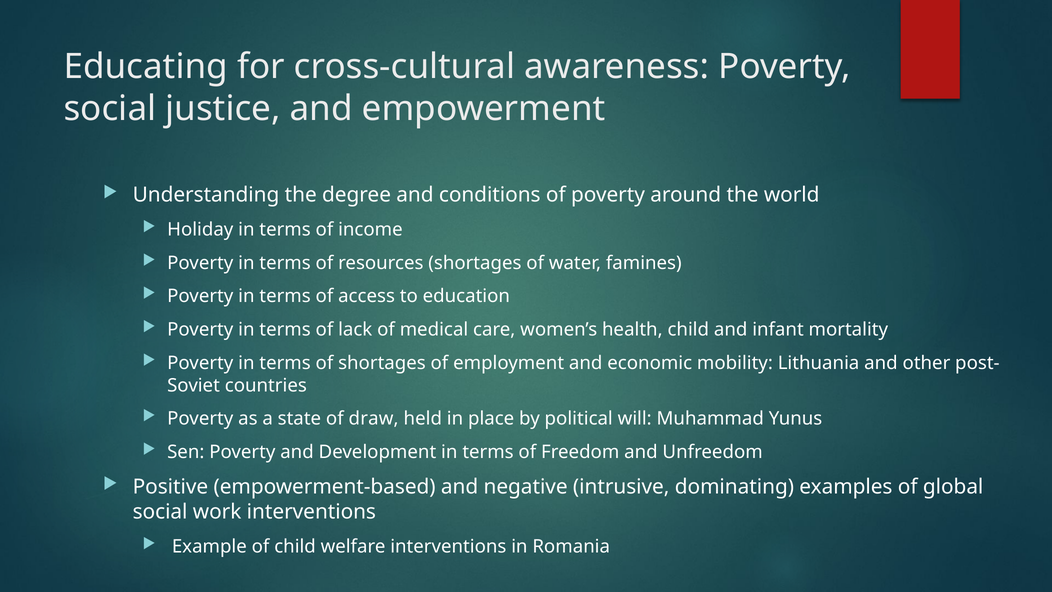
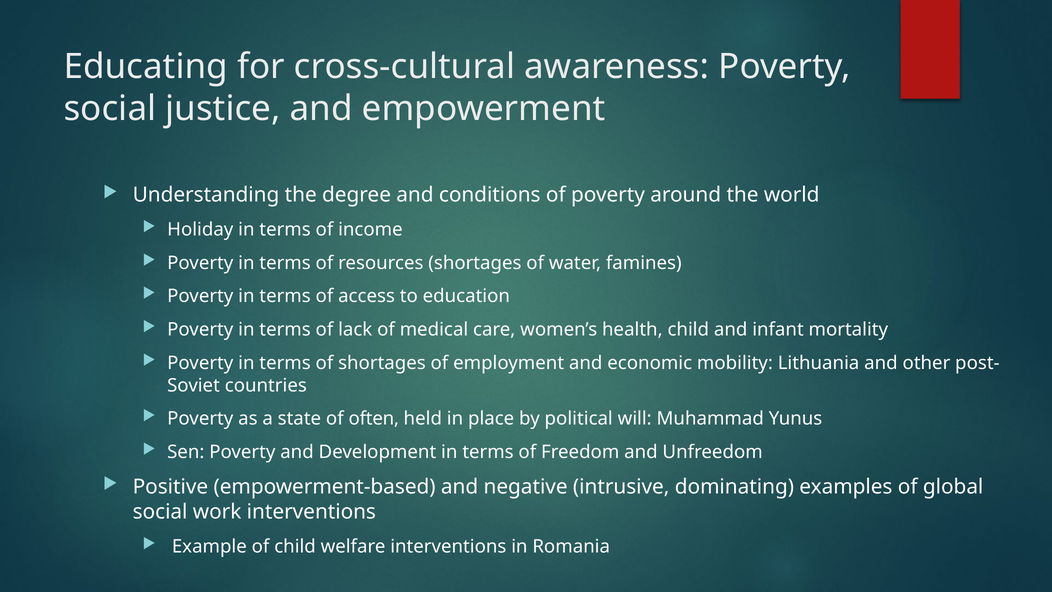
draw: draw -> often
